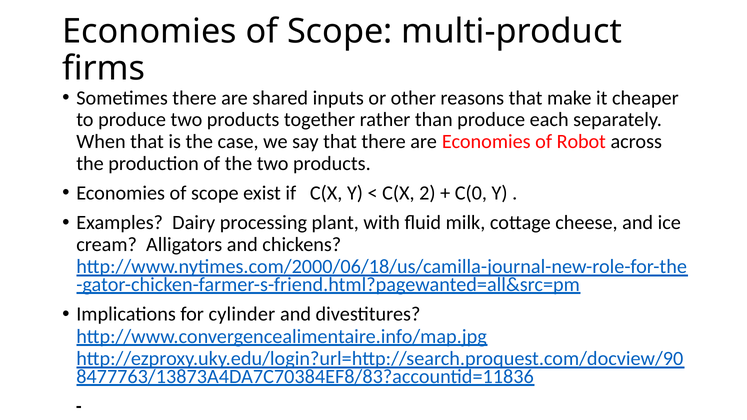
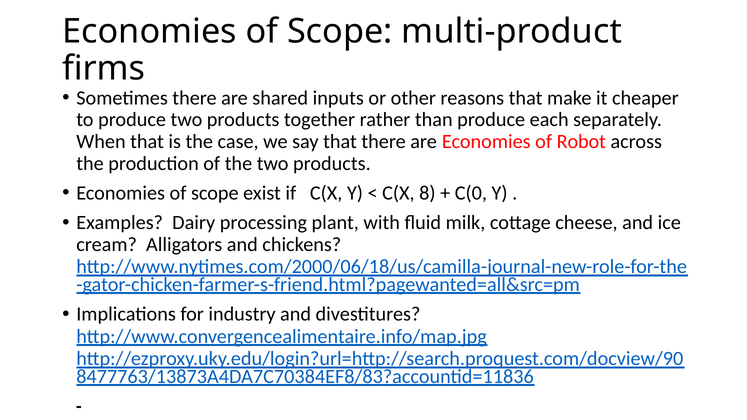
2: 2 -> 8
cylinder: cylinder -> industry
